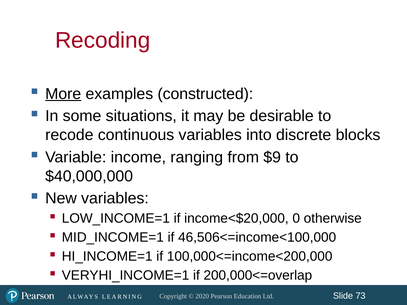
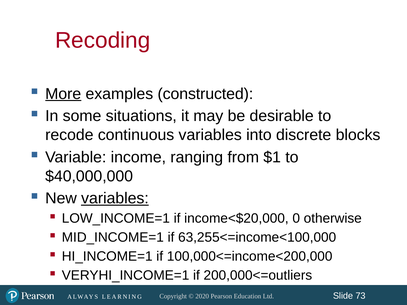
$9: $9 -> $1
variables at (115, 198) underline: none -> present
46,506<=income<100,000: 46,506<=income<100,000 -> 63,255<=income<100,000
200,000<=overlap: 200,000<=overlap -> 200,000<=outliers
